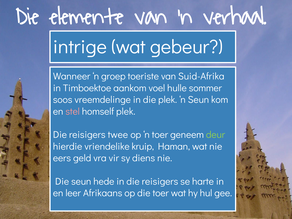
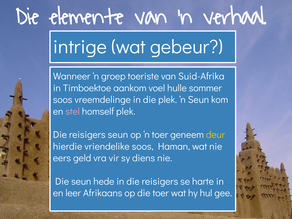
reisigers twee: twee -> seun
deur colour: light green -> yellow
vriendelike kruip: kruip -> soos
